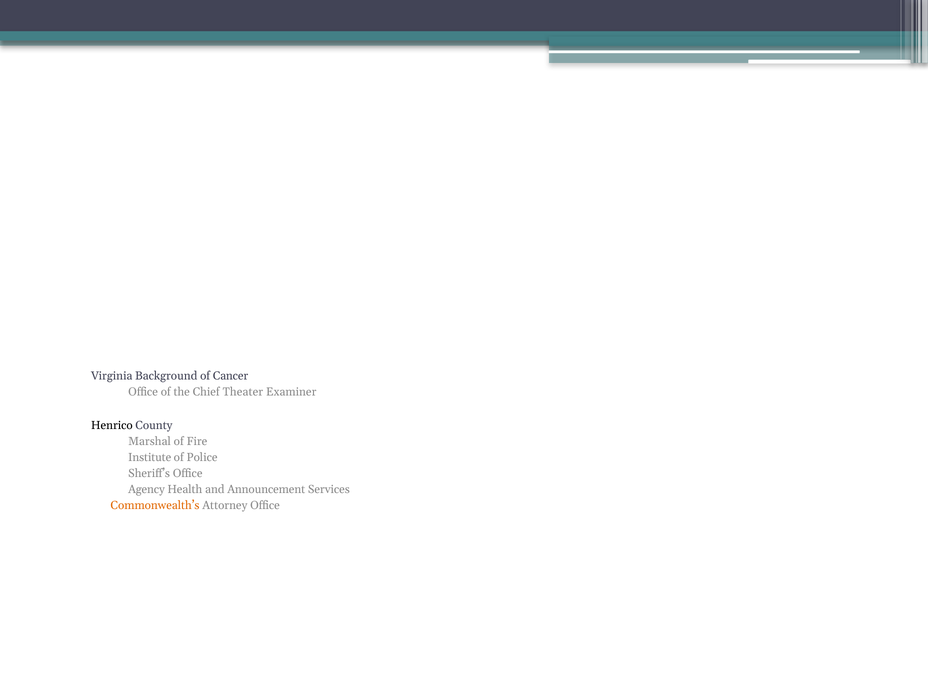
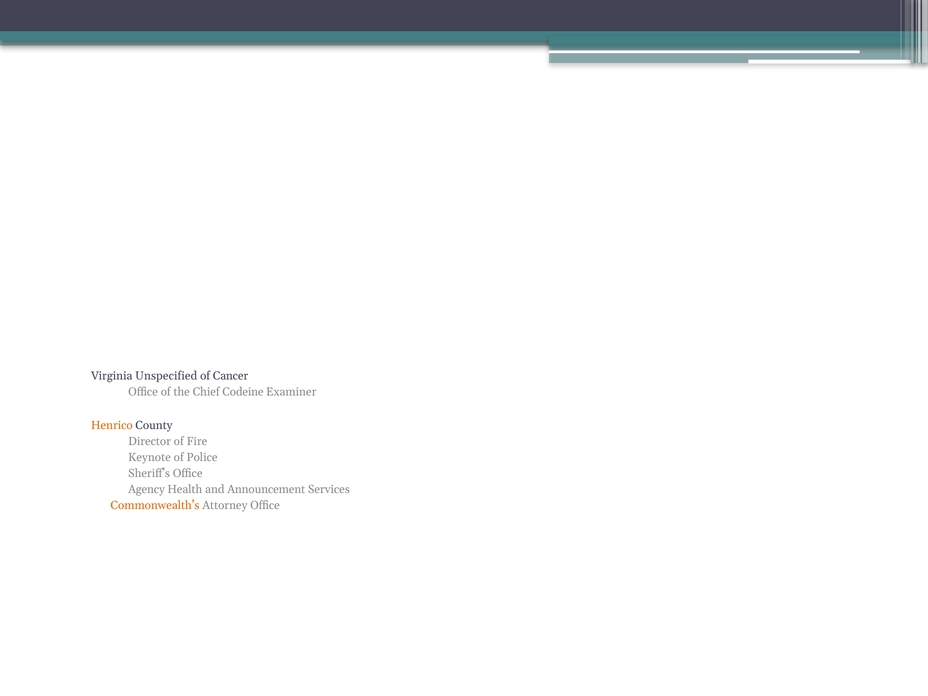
Background: Background -> Unspecified
Theater: Theater -> Codeine
Henrico at (112, 425) colour: black -> orange
Marshal: Marshal -> Director
Institute: Institute -> Keynote
